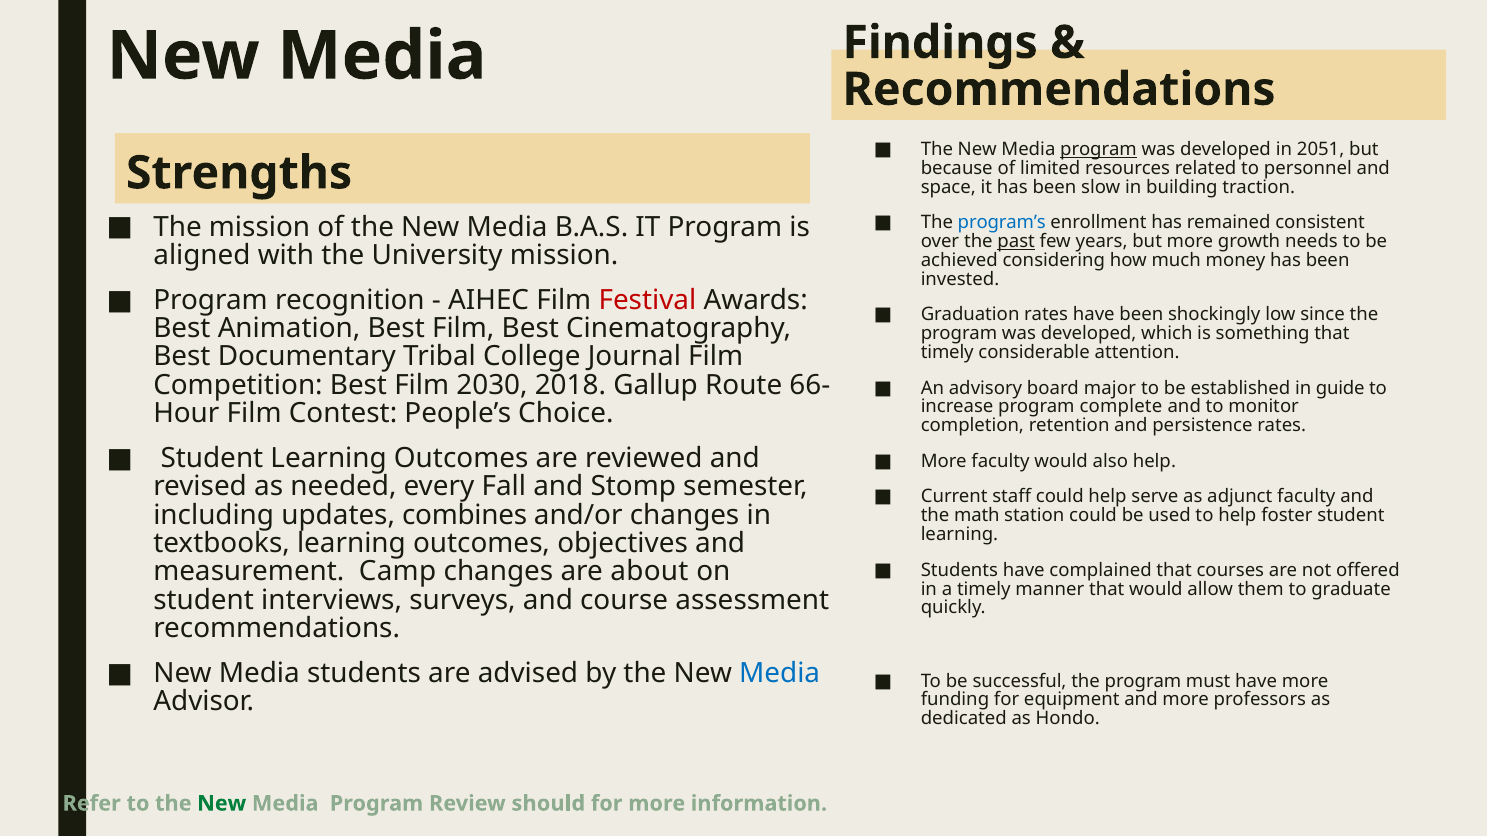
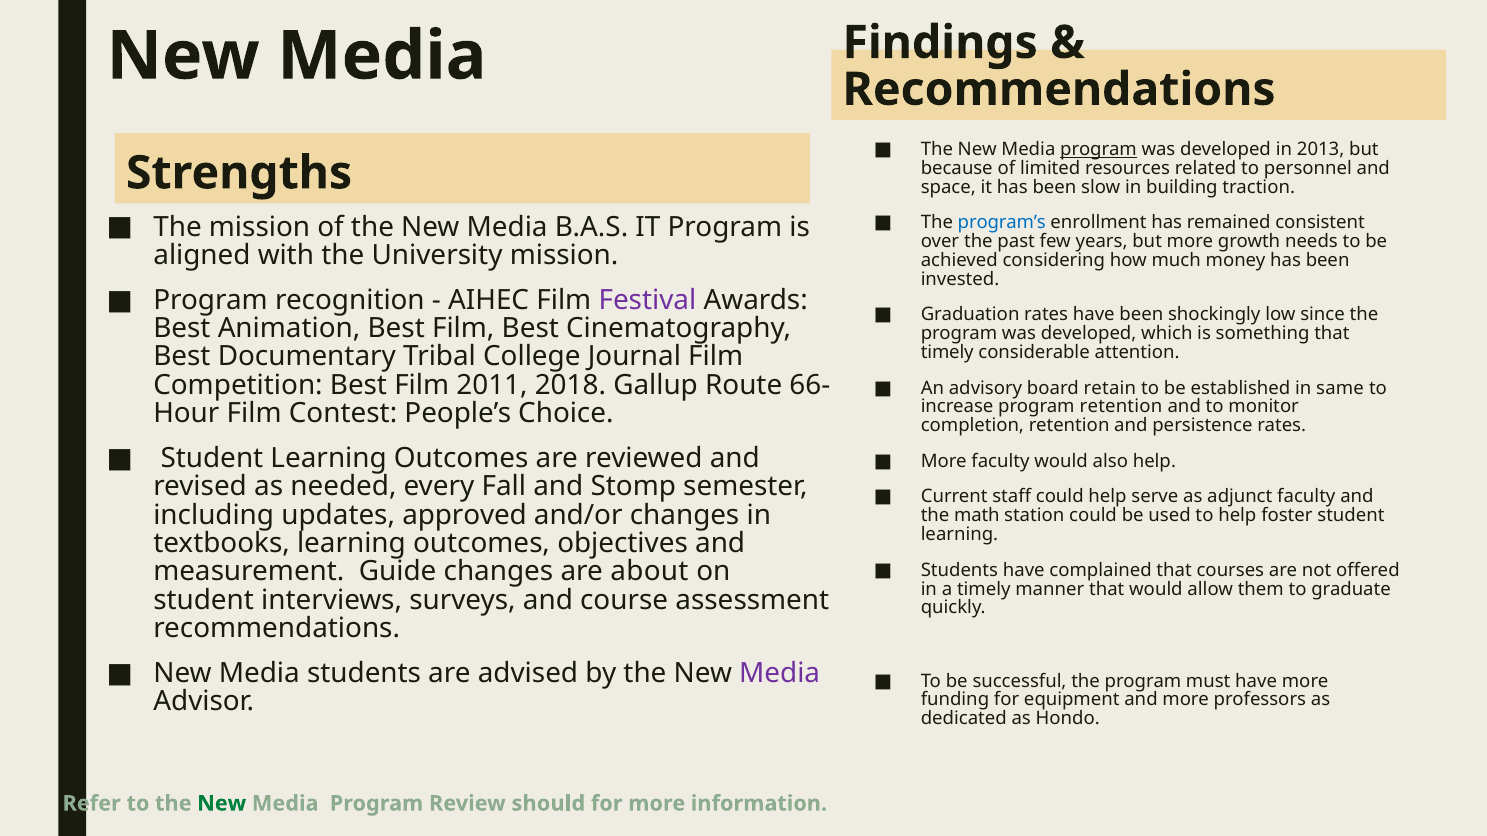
2051: 2051 -> 2013
past underline: present -> none
Festival colour: red -> purple
2030: 2030 -> 2011
major: major -> retain
guide: guide -> same
program complete: complete -> retention
combines: combines -> approved
Camp: Camp -> Guide
Media at (780, 674) colour: blue -> purple
